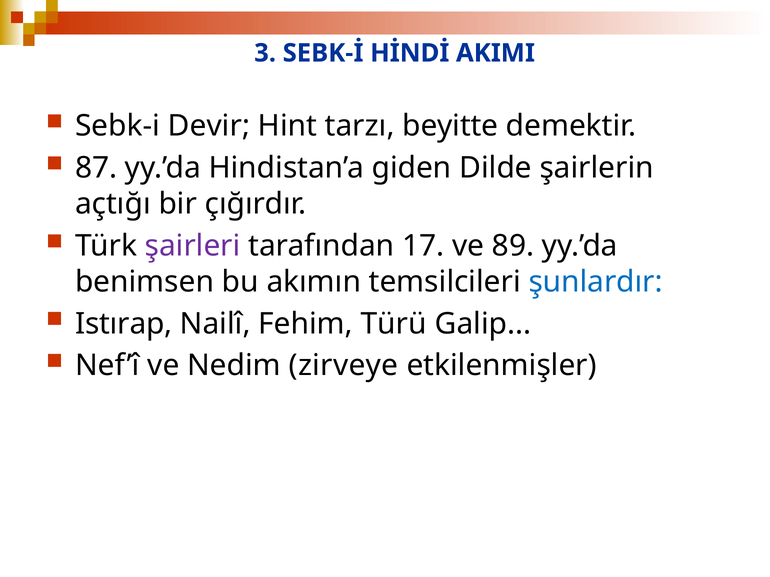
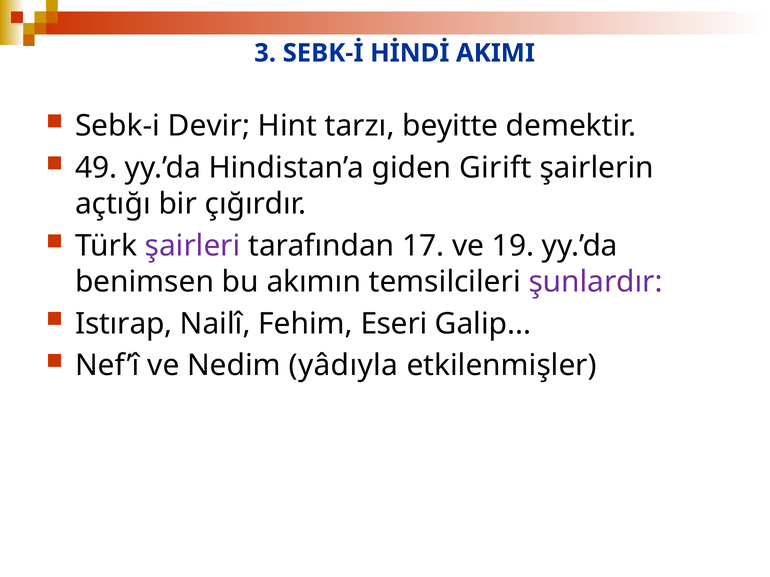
87: 87 -> 49
Dilde: Dilde -> Girift
89: 89 -> 19
şunlardır colour: blue -> purple
Türü: Türü -> Eseri
zirveye: zirveye -> yâdıyla
